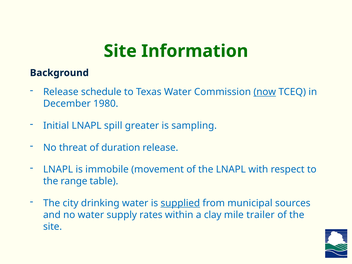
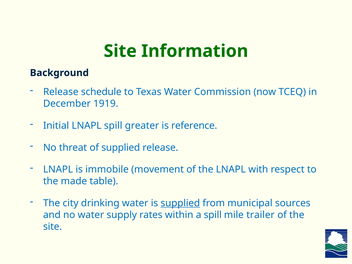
now underline: present -> none
1980: 1980 -> 1919
sampling: sampling -> reference
of duration: duration -> supplied
range: range -> made
a clay: clay -> spill
